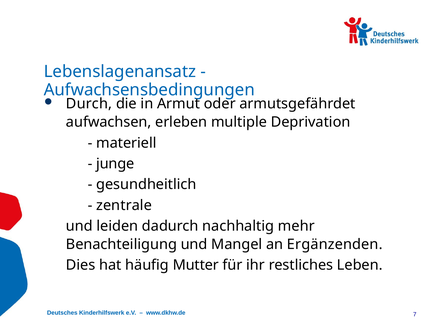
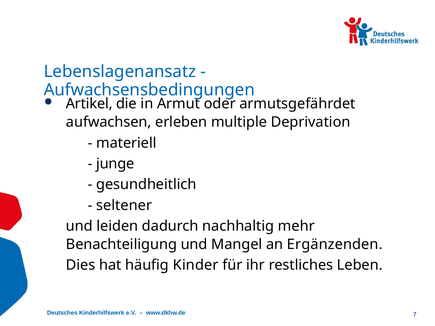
Durch: Durch -> Artikel
zentrale: zentrale -> seltener
Mutter: Mutter -> Kinder
